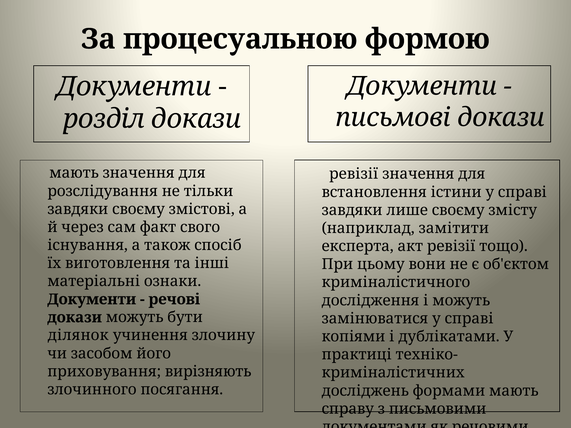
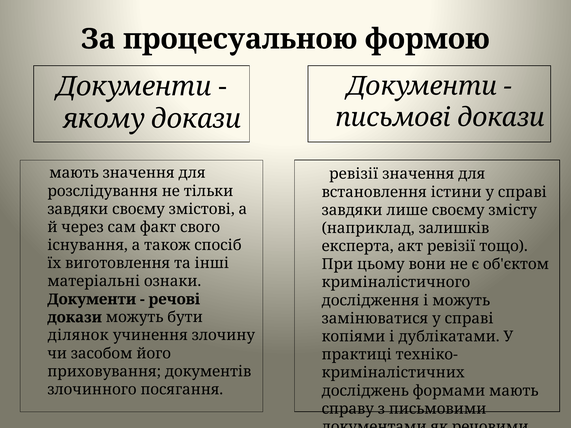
розділ: розділ -> якому
замітити: замітити -> залишків
вирізняють: вирізняють -> документів
